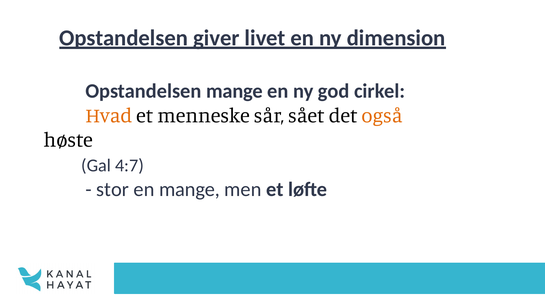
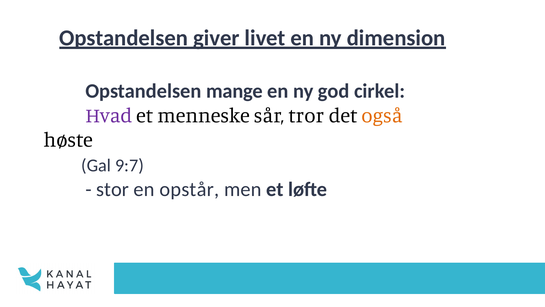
Hvad colour: orange -> purple
sået: sået -> tror
4:7: 4:7 -> 9:7
en mange: mange -> opstår
